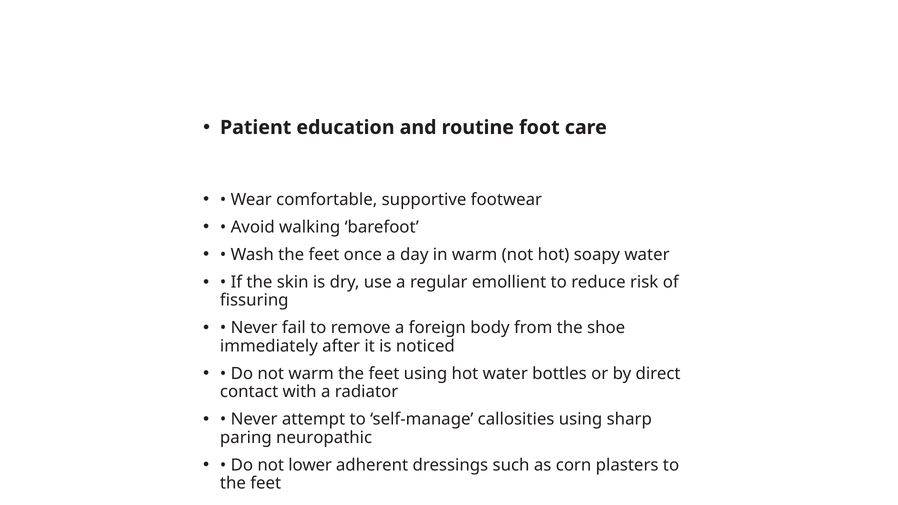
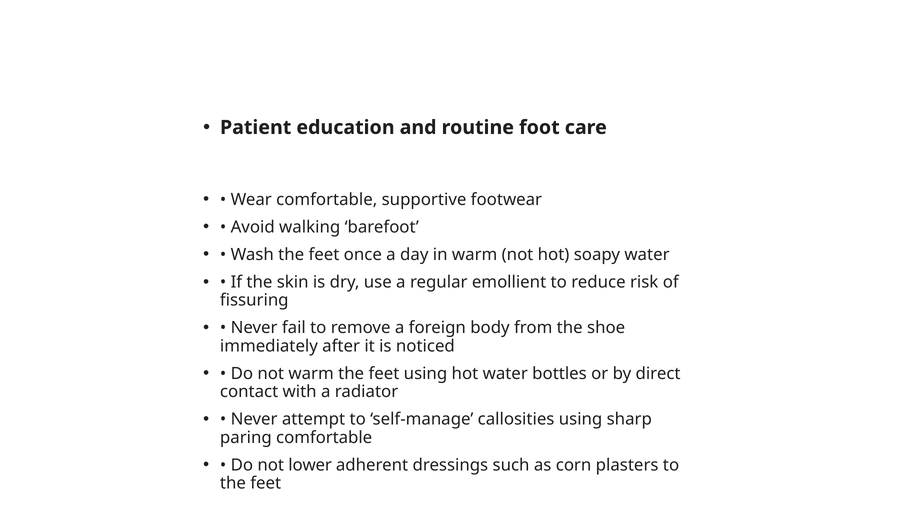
paring neuropathic: neuropathic -> comfortable
